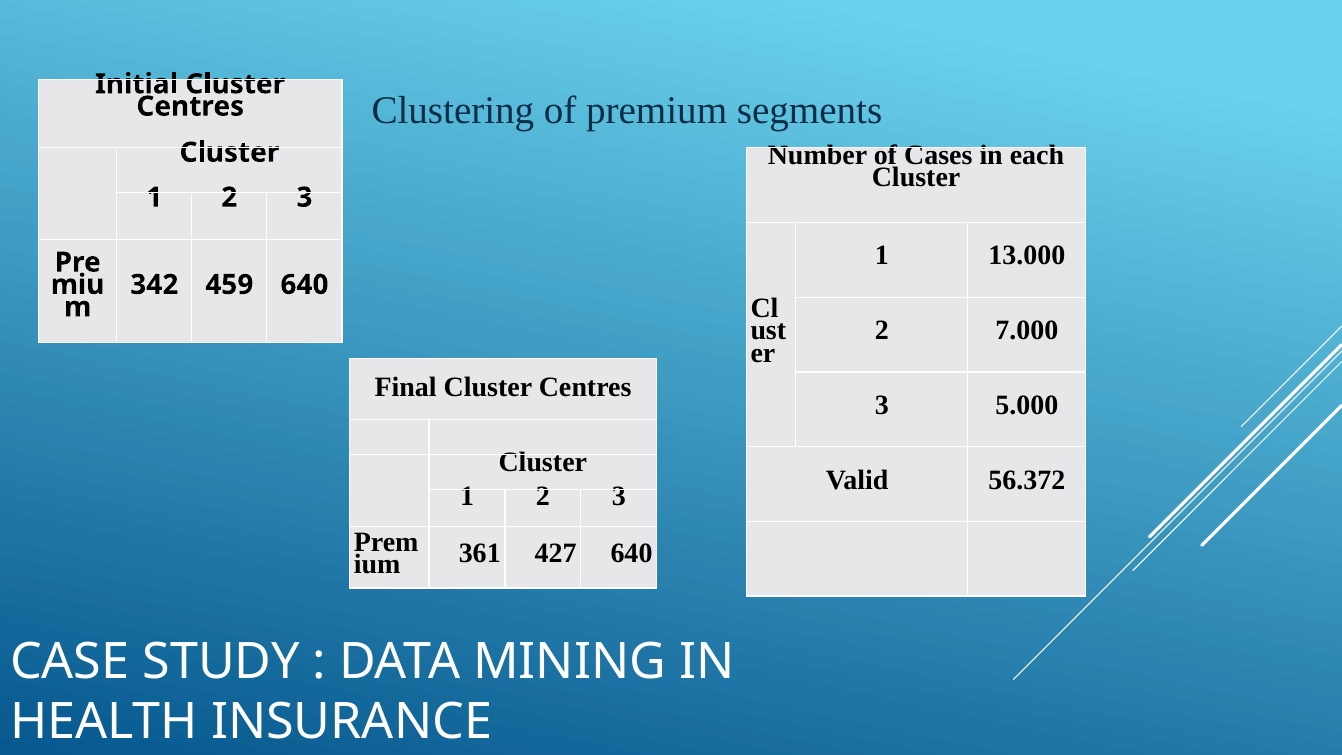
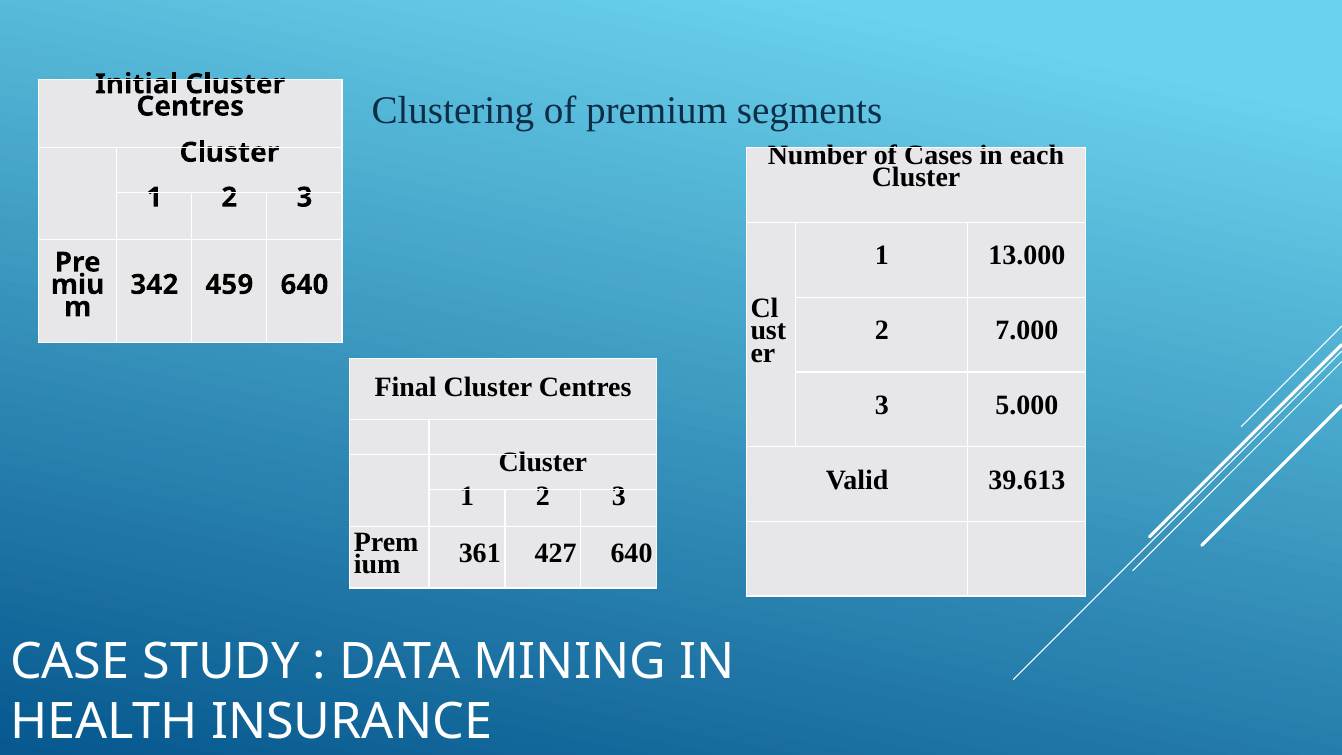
56.372: 56.372 -> 39.613
